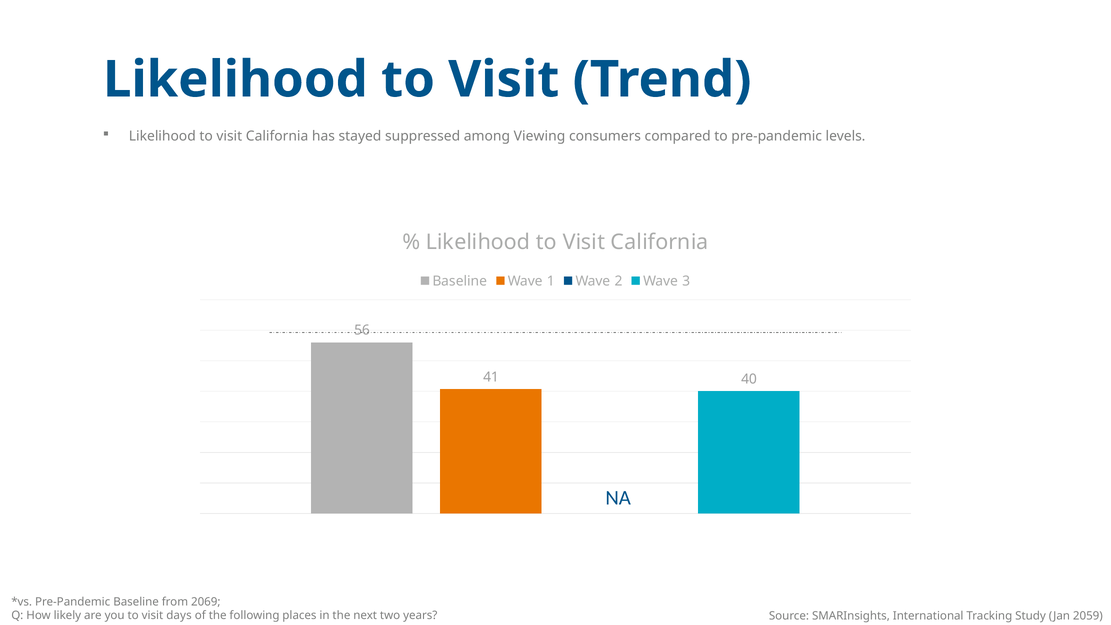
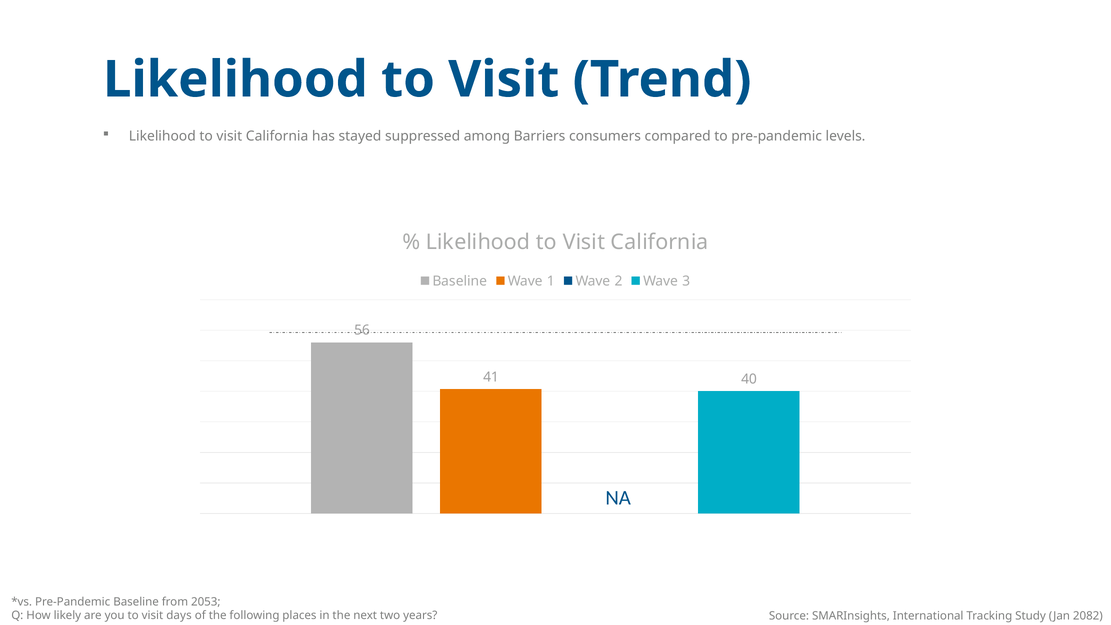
Viewing: Viewing -> Barriers
2069: 2069 -> 2053
2059: 2059 -> 2082
